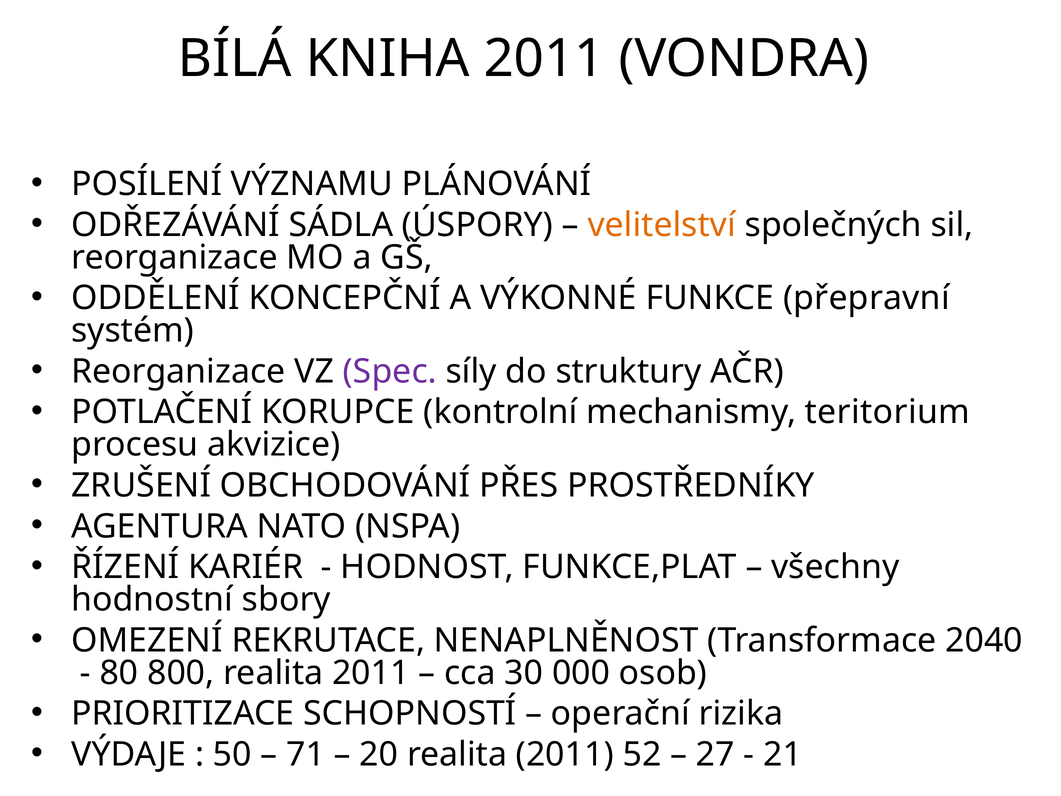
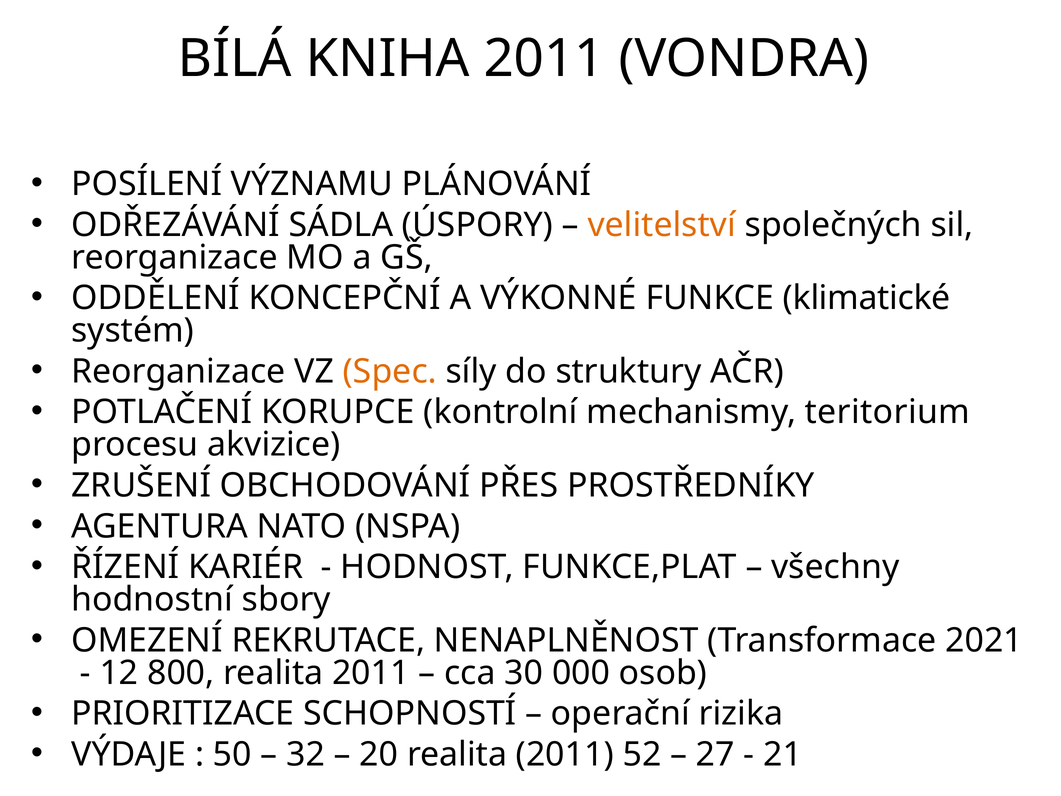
přepravní: přepravní -> klimatické
Spec colour: purple -> orange
2040: 2040 -> 2021
80: 80 -> 12
71: 71 -> 32
